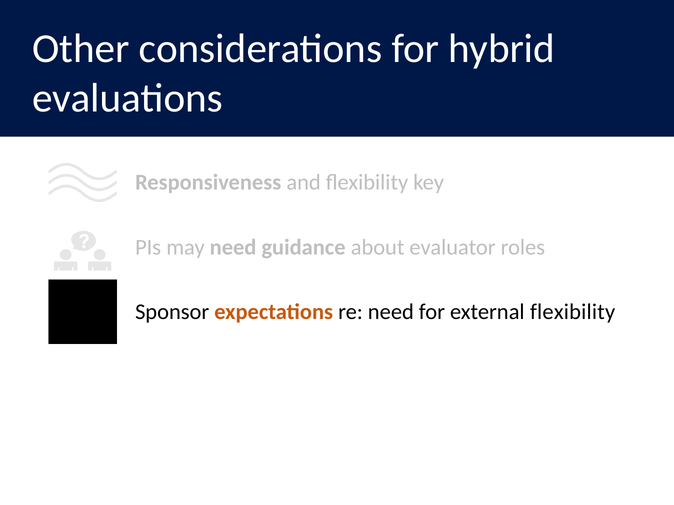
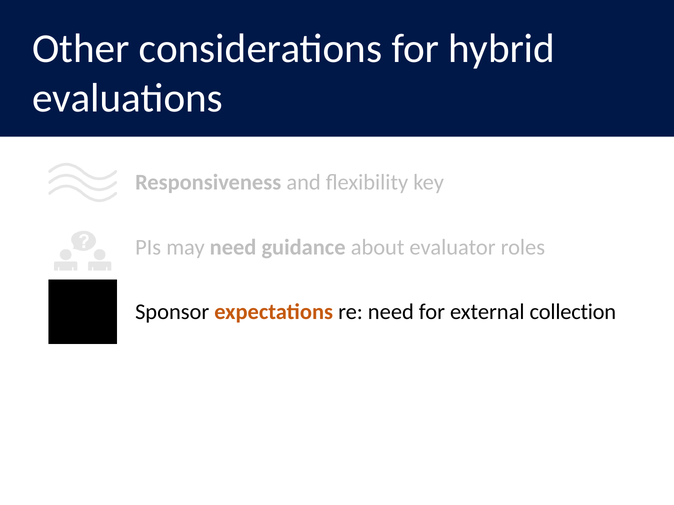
external flexibility: flexibility -> collection
